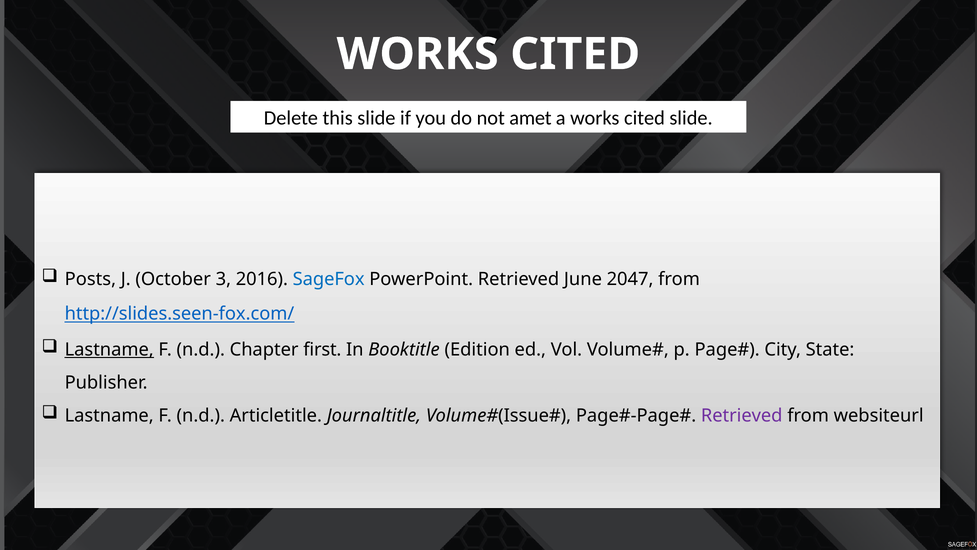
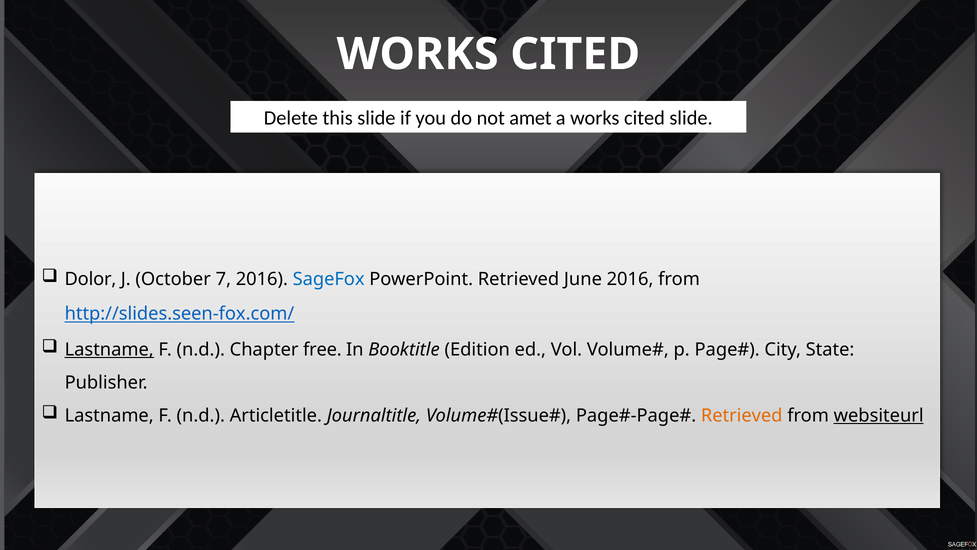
Posts: Posts -> Dolor
3: 3 -> 7
June 2047: 2047 -> 2016
first: first -> free
Retrieved at (742, 415) colour: purple -> orange
websiteurl underline: none -> present
